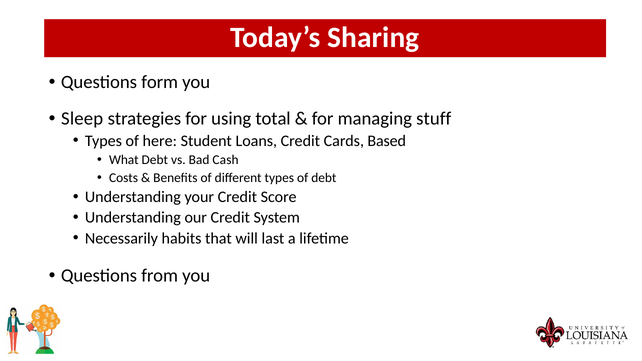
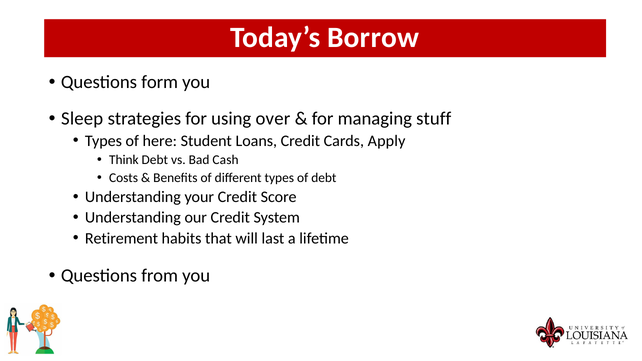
Sharing: Sharing -> Borrow
total: total -> over
Based: Based -> Apply
What: What -> Think
Necessarily: Necessarily -> Retirement
